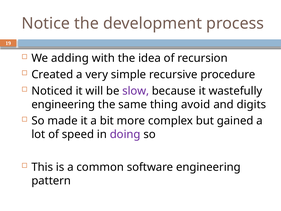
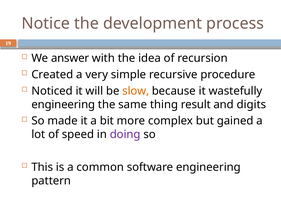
adding: adding -> answer
slow colour: purple -> orange
avoid: avoid -> result
